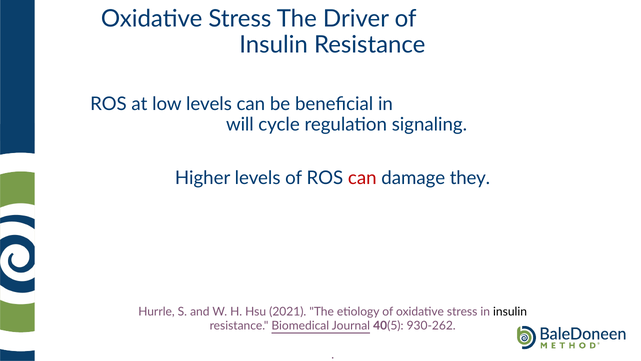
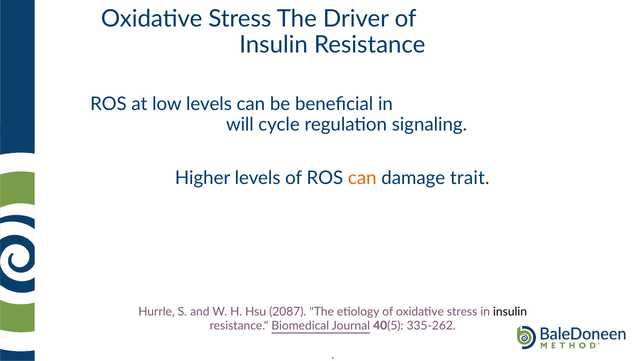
can at (362, 178) colour: red -> orange
they: they -> trait
2021: 2021 -> 2087
930-262: 930-262 -> 335-262
